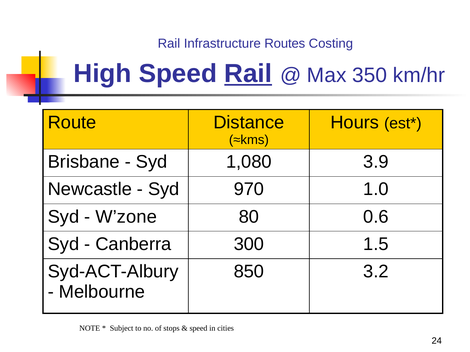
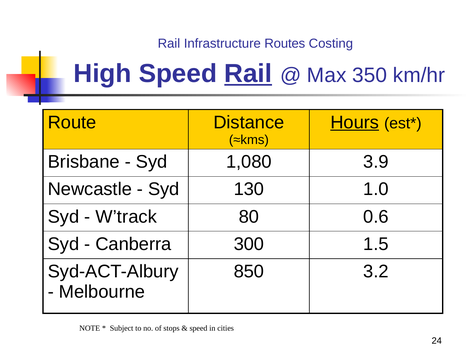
Hours underline: none -> present
970: 970 -> 130
W’zone: W’zone -> W’track
